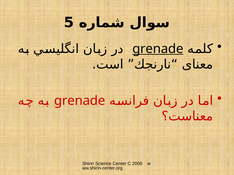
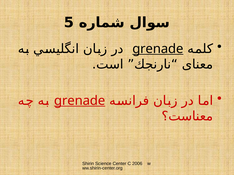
grenade at (80, 101) underline: none -> present
